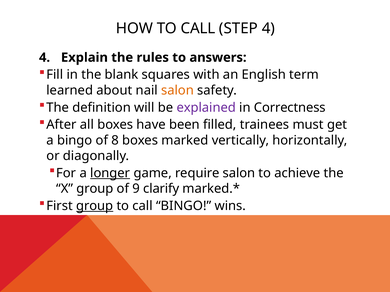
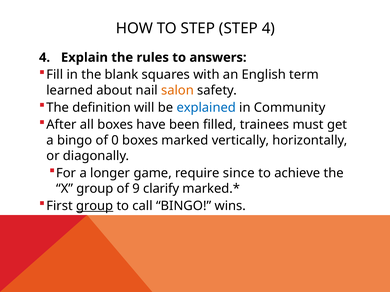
HOW TO CALL: CALL -> STEP
explained colour: purple -> blue
Correctness: Correctness -> Community
8: 8 -> 0
longer underline: present -> none
require salon: salon -> since
